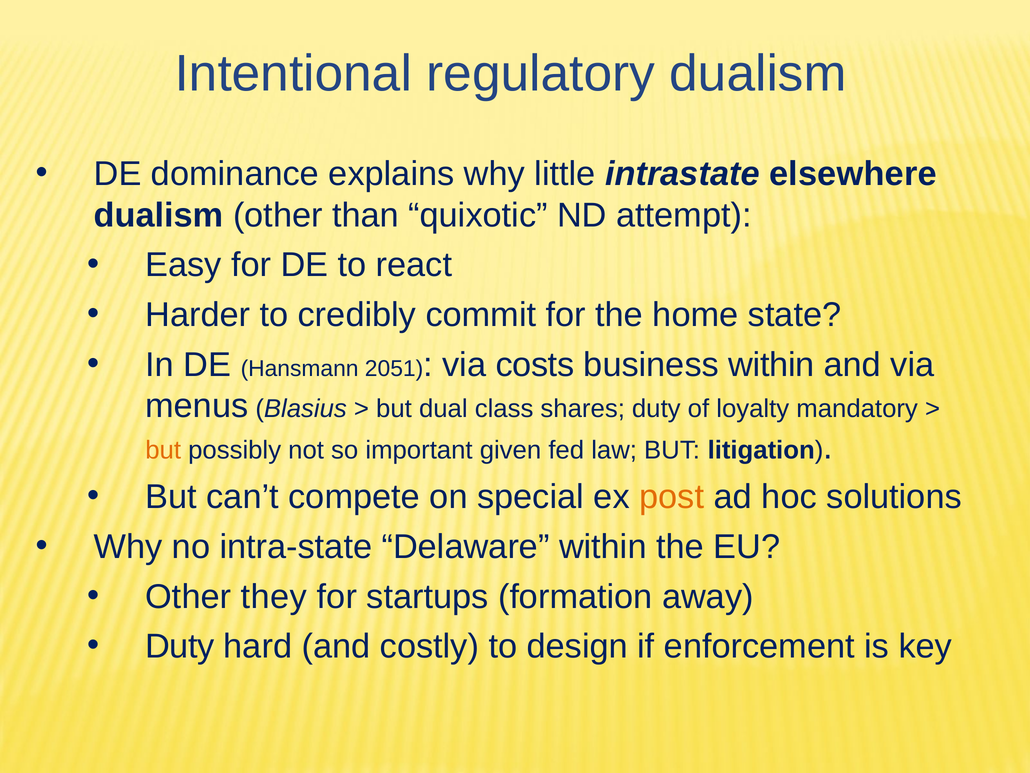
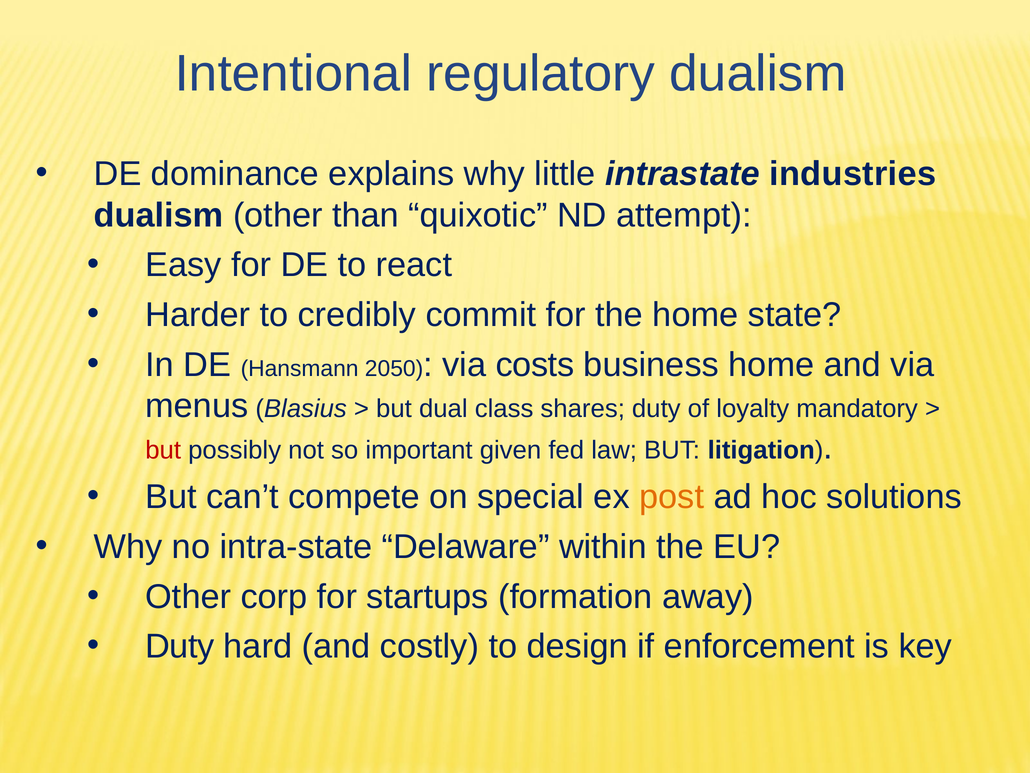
elsewhere: elsewhere -> industries
2051: 2051 -> 2050
business within: within -> home
but at (163, 450) colour: orange -> red
they: they -> corp
